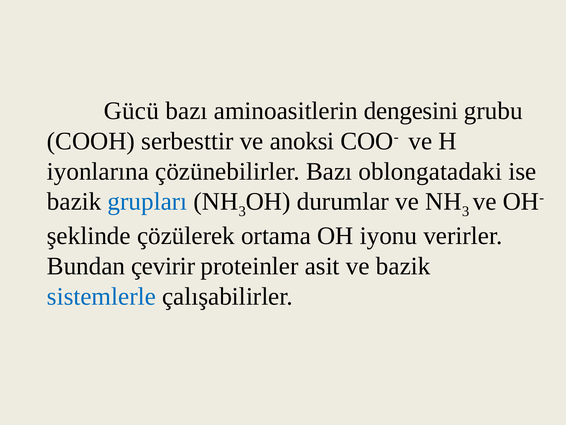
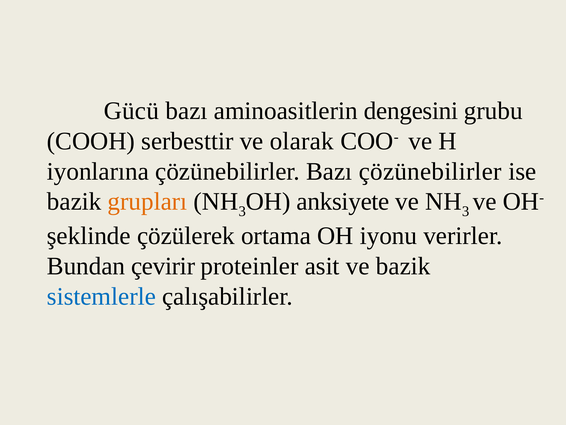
anoksi: anoksi -> olarak
Bazı oblongatadaki: oblongatadaki -> çözünebilirler
grupları colour: blue -> orange
durumlar: durumlar -> anksiyete
